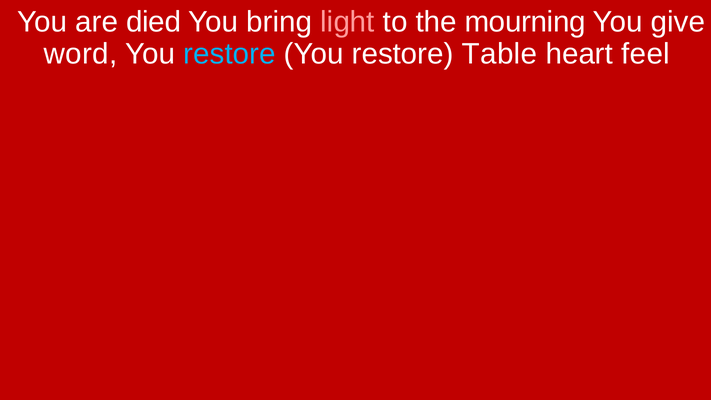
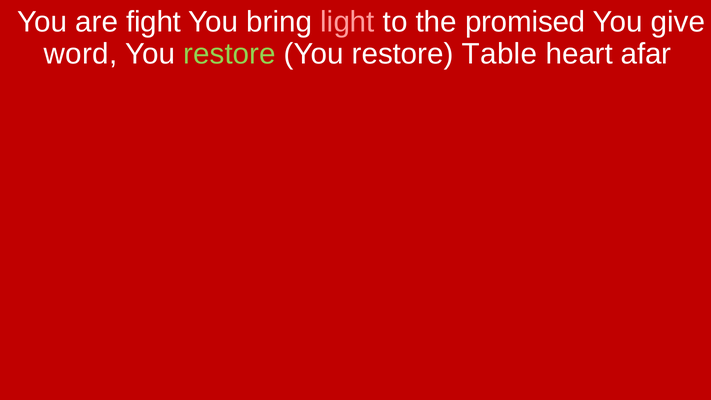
died: died -> fight
mourning: mourning -> promised
restore at (230, 54) colour: light blue -> light green
feel: feel -> afar
